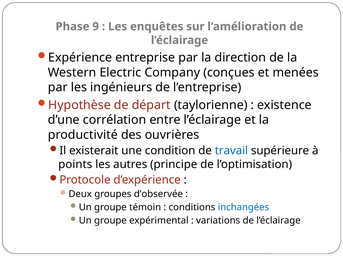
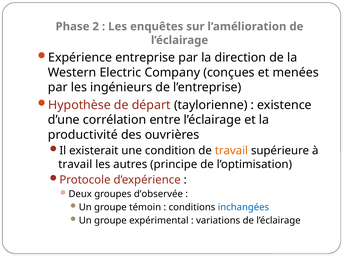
9: 9 -> 2
travail at (231, 151) colour: blue -> orange
points at (75, 165): points -> travail
